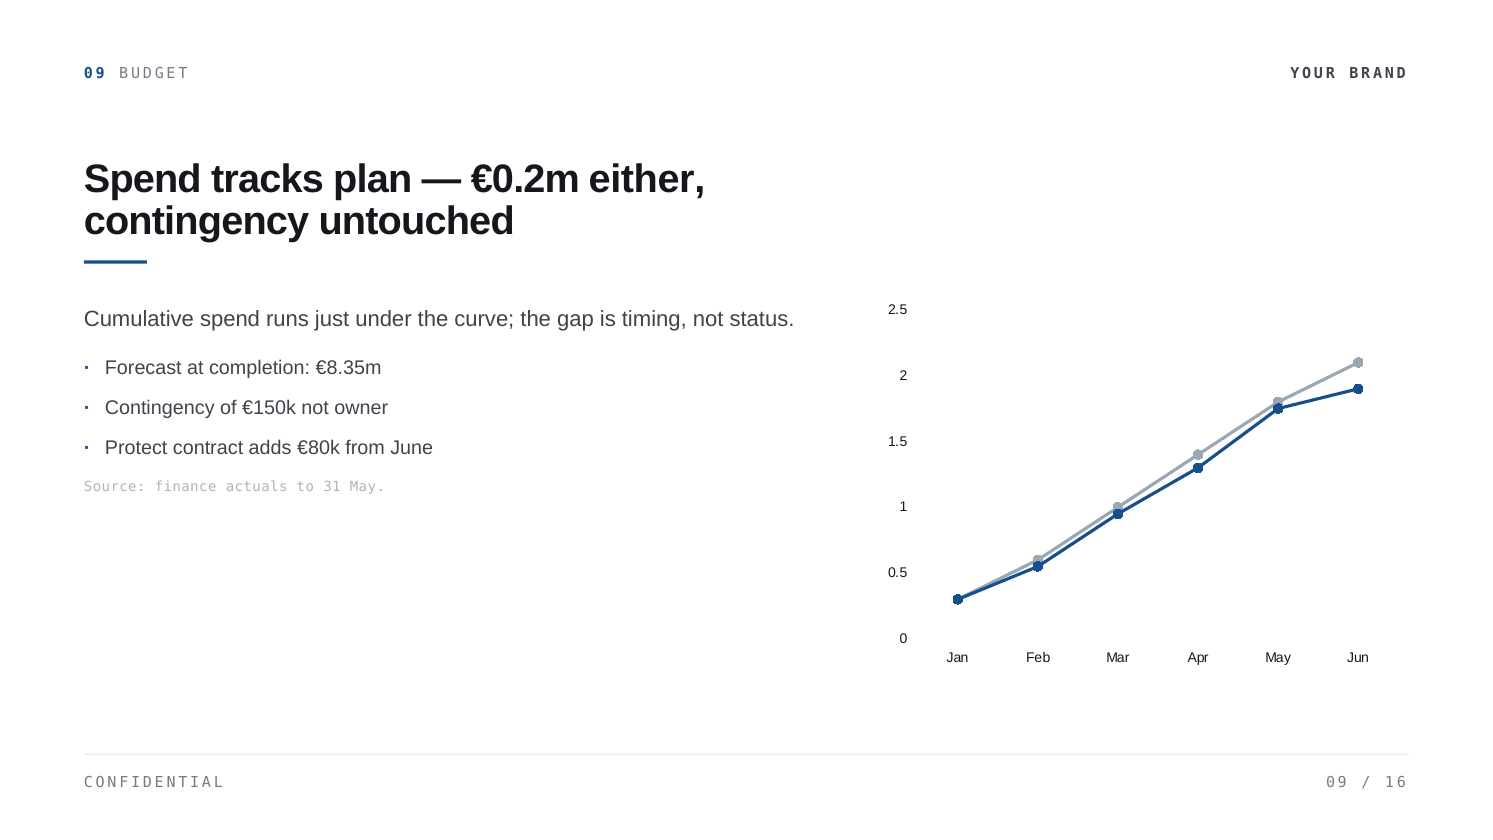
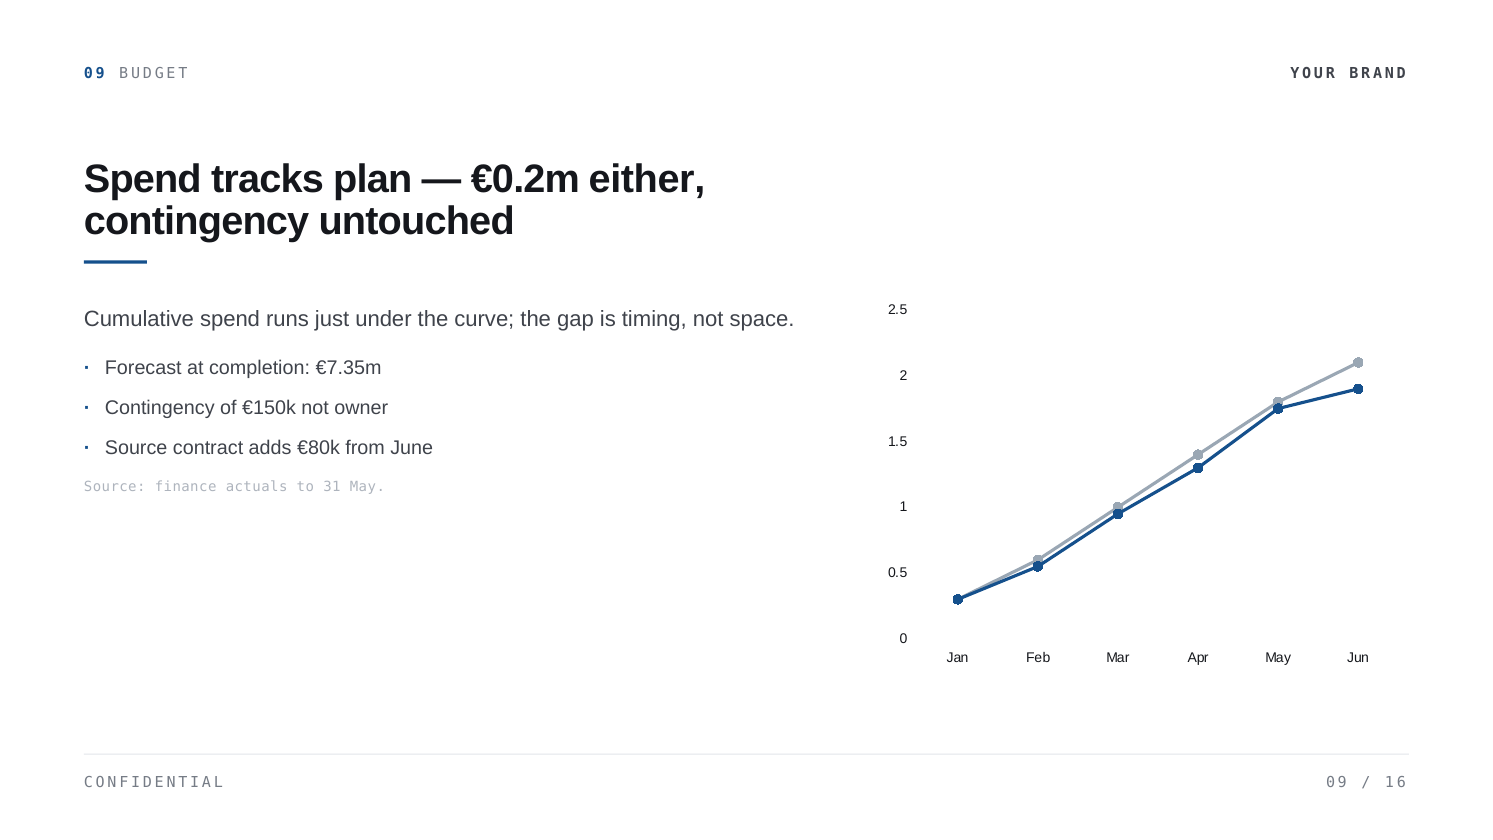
status: status -> space
€8.35m: €8.35m -> €7.35m
Protect at (136, 448): Protect -> Source
